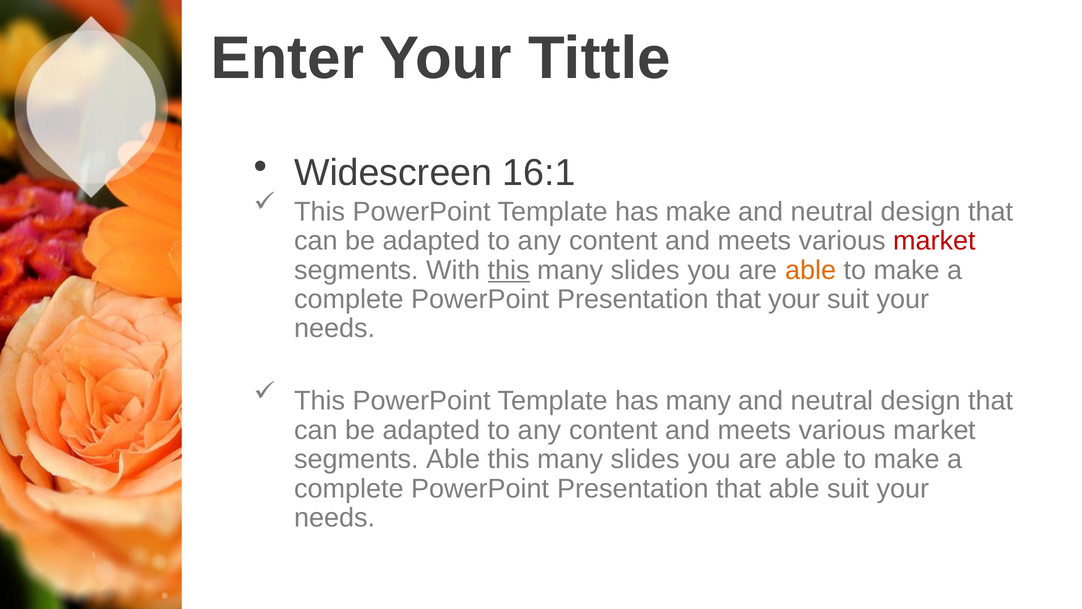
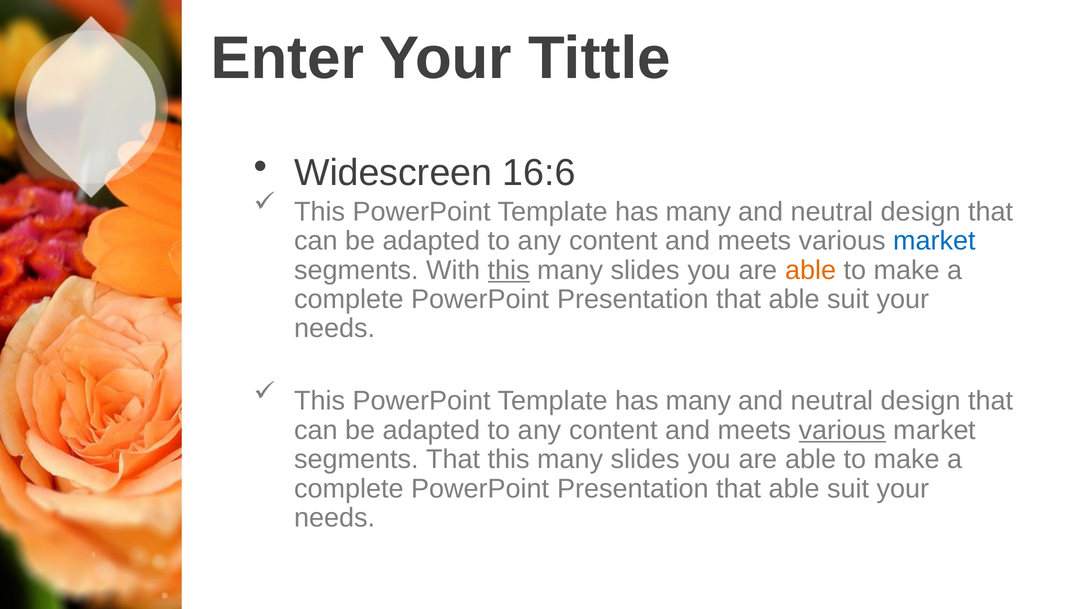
16:1: 16:1 -> 16:6
make at (699, 211): make -> many
market at (935, 241) colour: red -> blue
your at (794, 299): your -> able
various at (842, 430) underline: none -> present
segments Able: Able -> That
